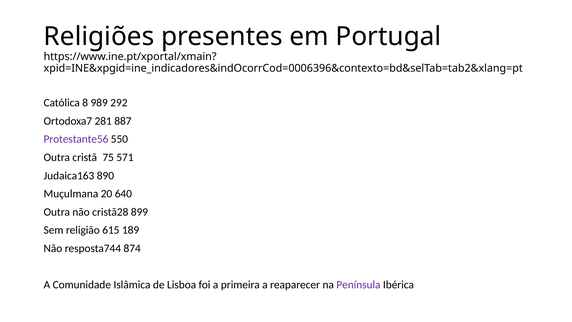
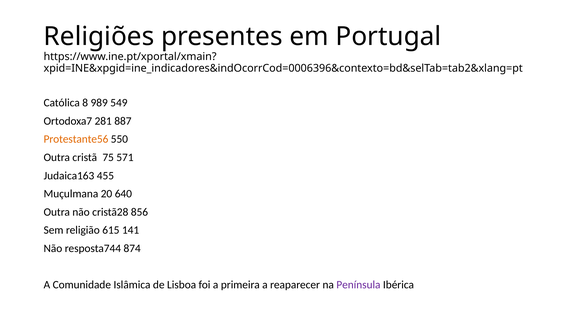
292: 292 -> 549
Protestante56 colour: purple -> orange
890: 890 -> 455
899: 899 -> 856
189: 189 -> 141
